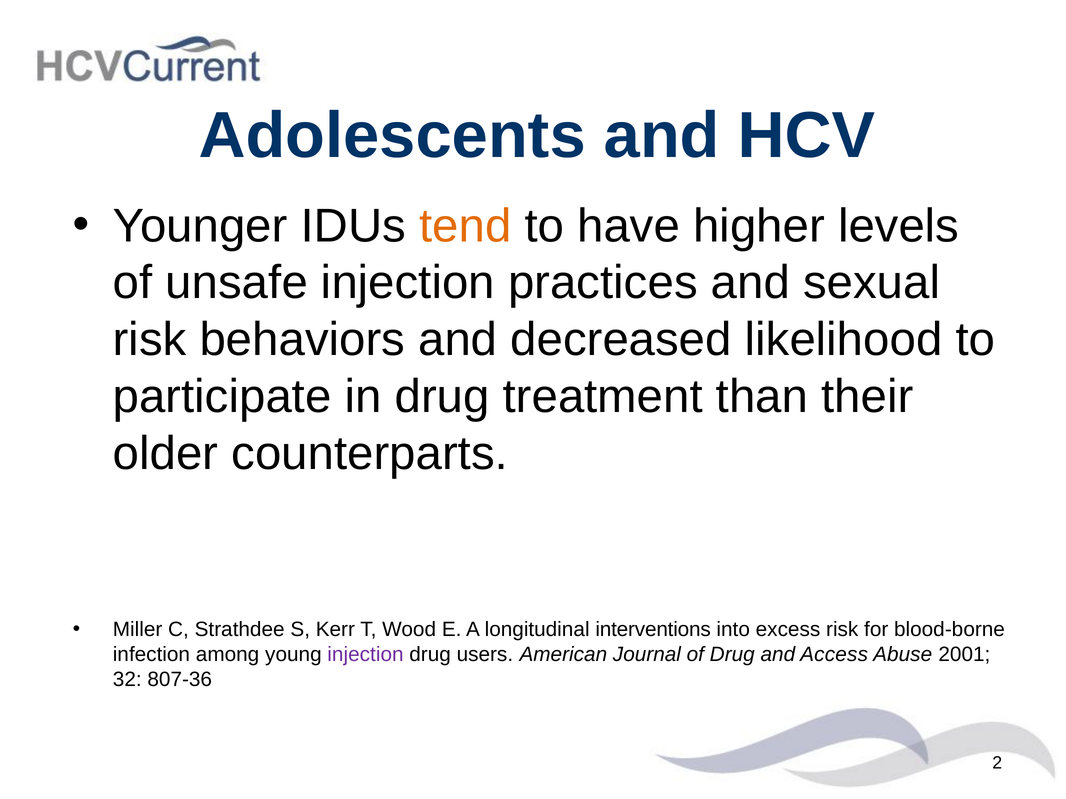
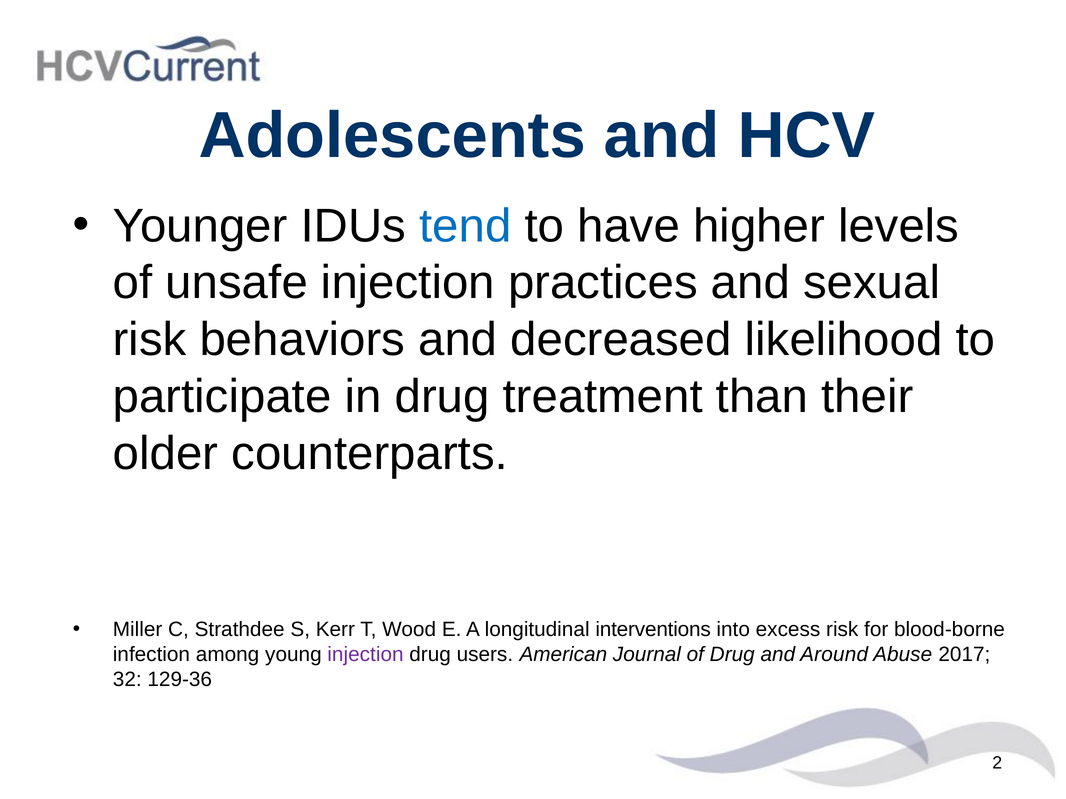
tend colour: orange -> blue
Access: Access -> Around
2001: 2001 -> 2017
807-36: 807-36 -> 129-36
